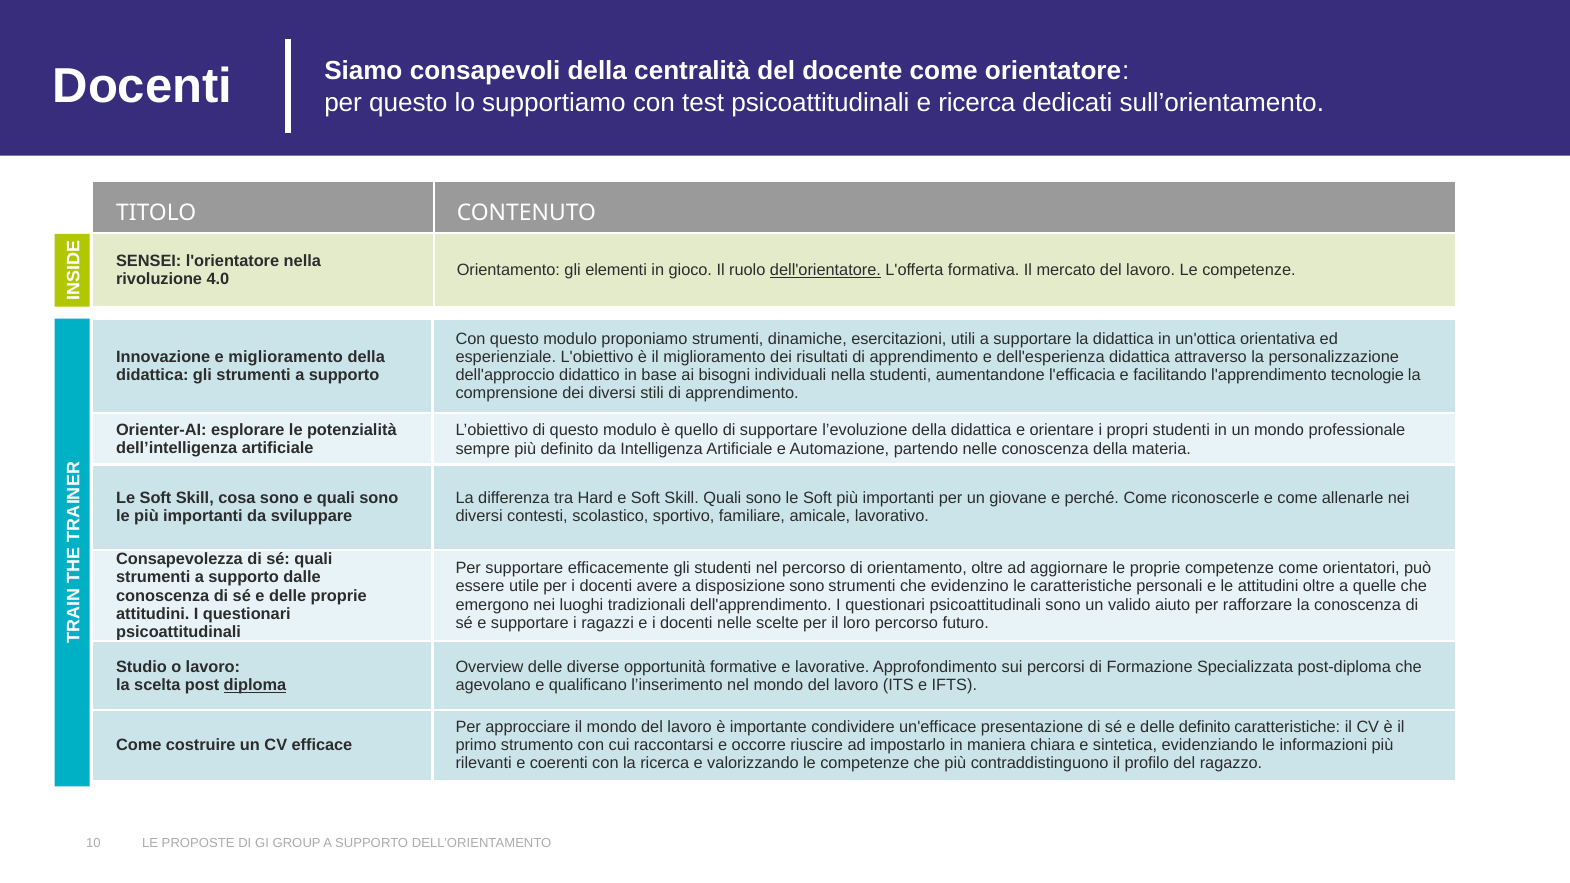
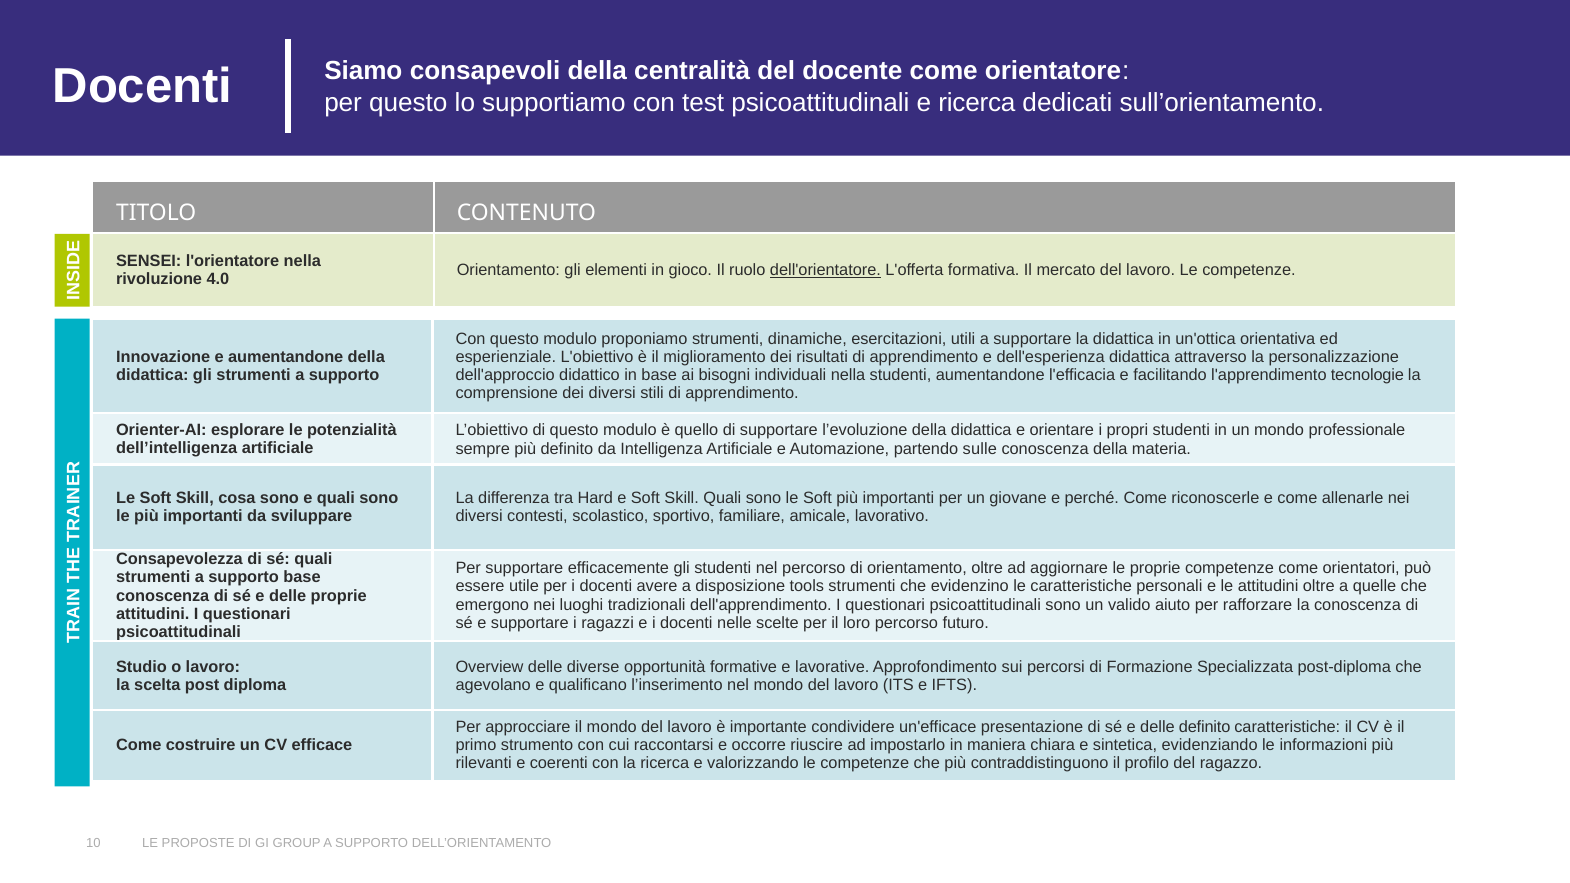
e miglioramento: miglioramento -> aumentandone
partendo nelle: nelle -> sulle
supporto dalle: dalle -> base
disposizione sono: sono -> tools
diploma underline: present -> none
